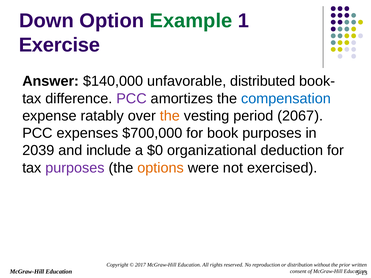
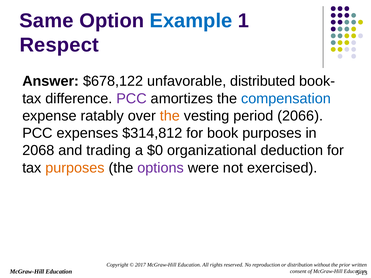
Down: Down -> Same
Example colour: green -> blue
Exercise: Exercise -> Respect
$140,000: $140,000 -> $678,122
2067: 2067 -> 2066
$700,000: $700,000 -> $314,812
2039: 2039 -> 2068
include: include -> trading
purposes at (75, 168) colour: purple -> orange
options colour: orange -> purple
